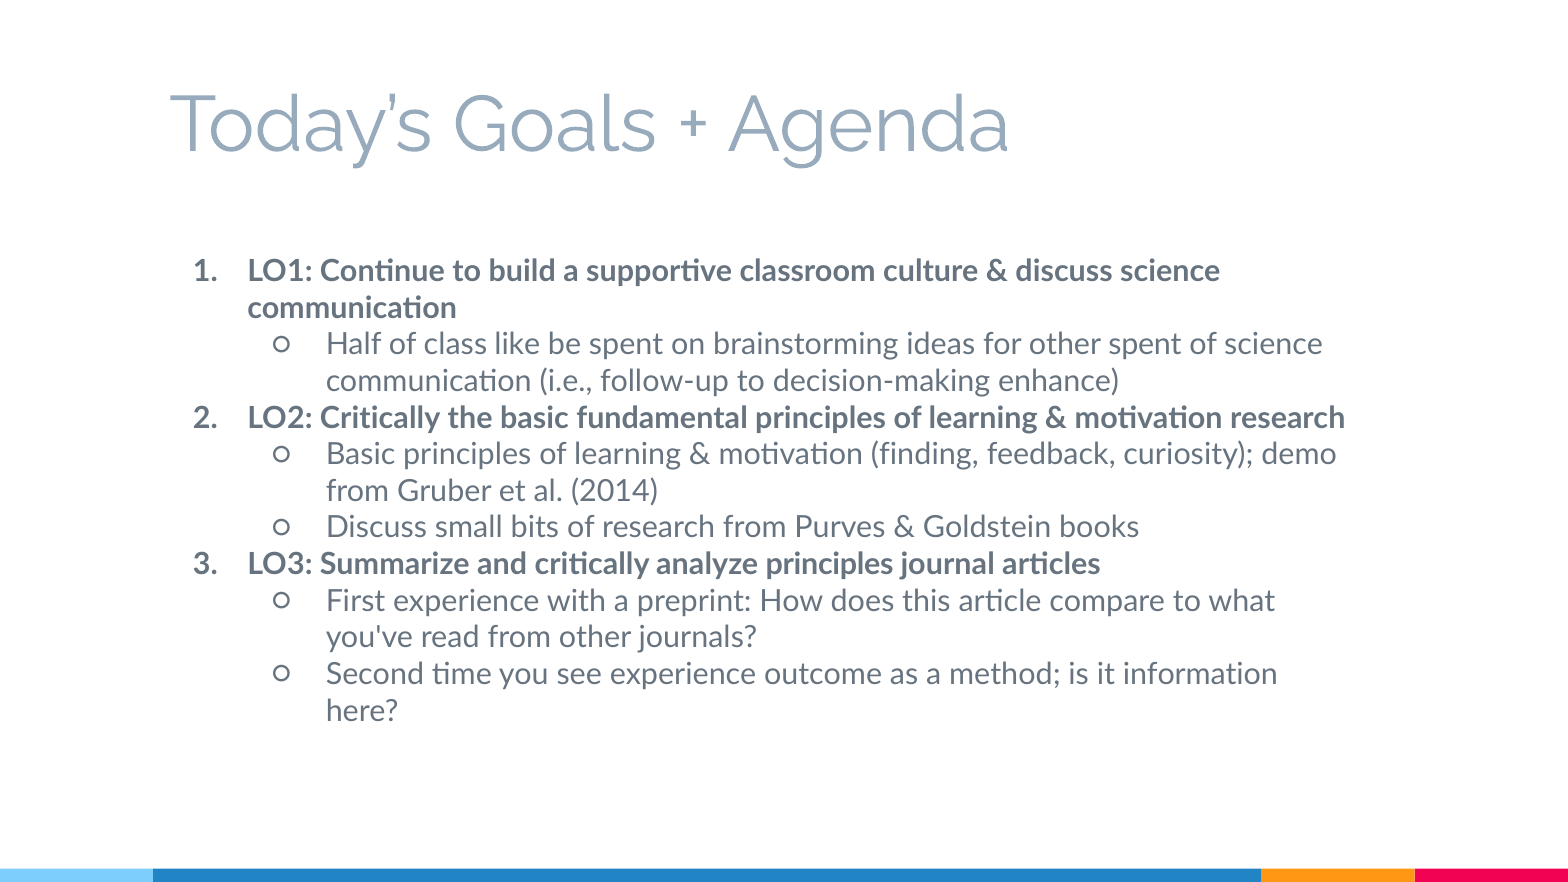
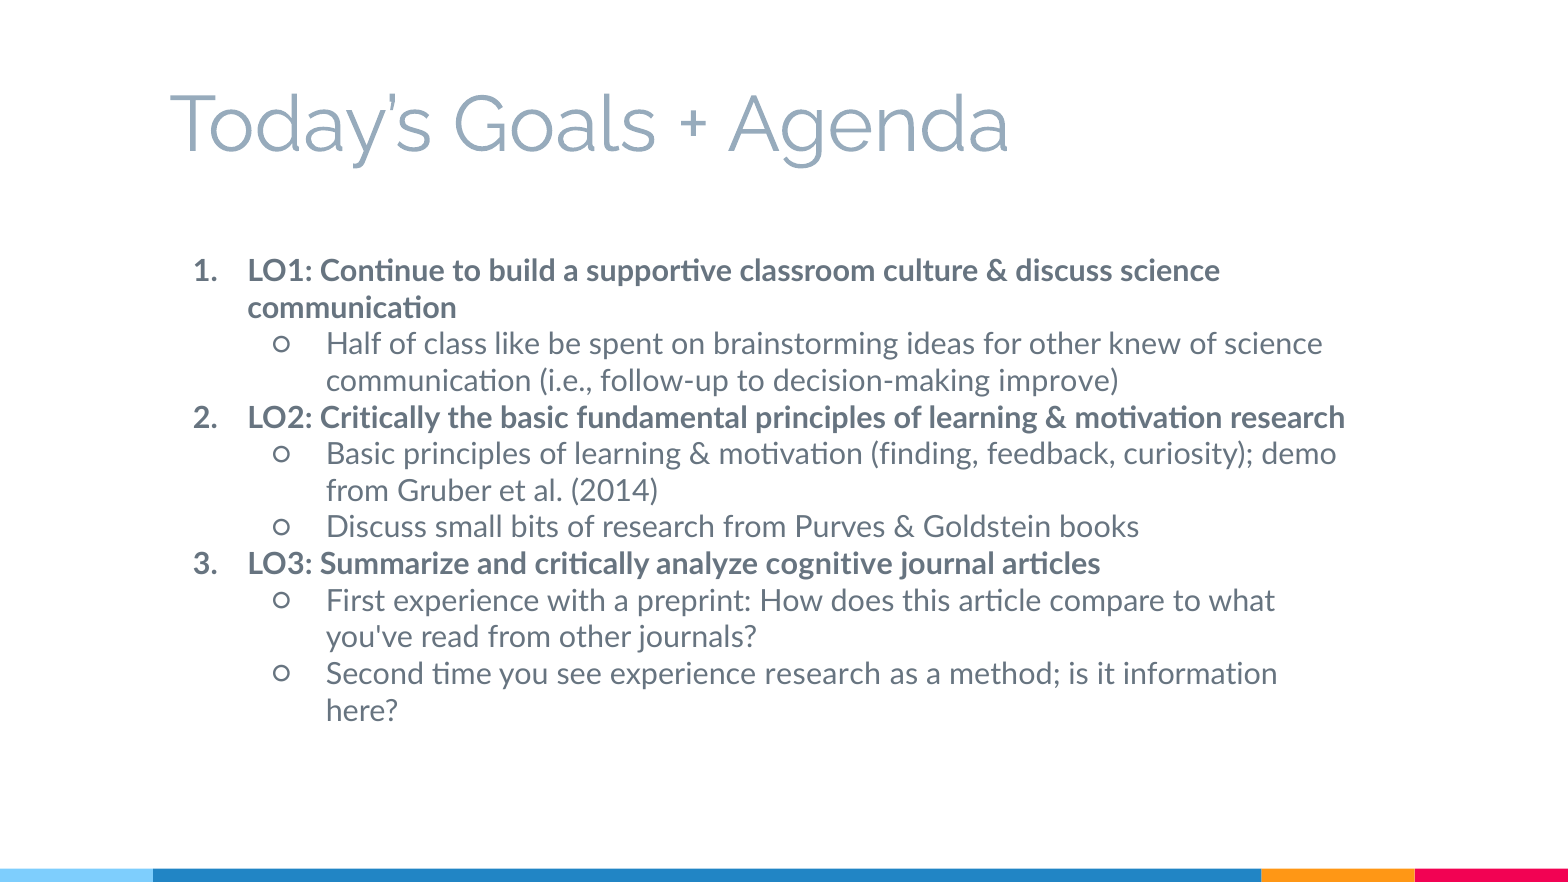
other spent: spent -> knew
enhance: enhance -> improve
analyze principles: principles -> cognitive
experience outcome: outcome -> research
